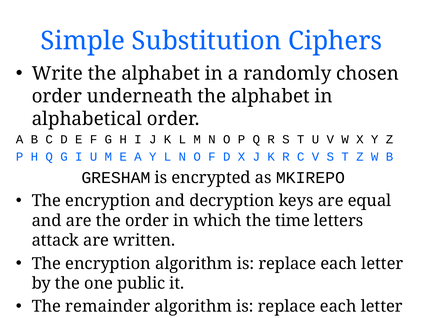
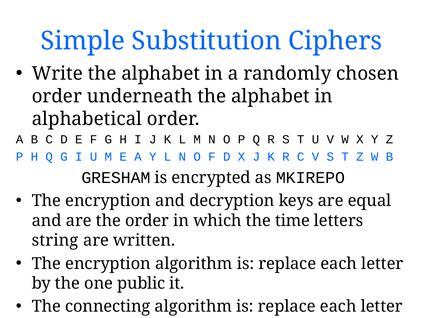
attack: attack -> string
remainder: remainder -> connecting
